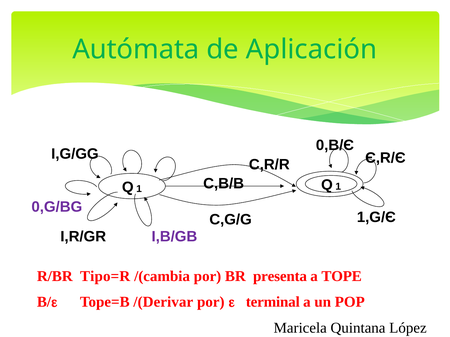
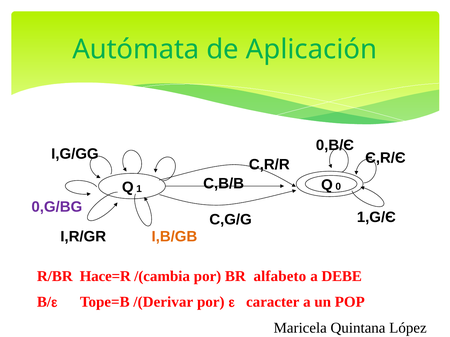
1 Q 1: 1 -> 0
I,B/GB colour: purple -> orange
Tipo=R: Tipo=R -> Hace=R
presenta: presenta -> alfabeto
TOPE: TOPE -> DEBE
terminal: terminal -> caracter
